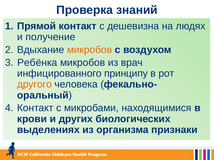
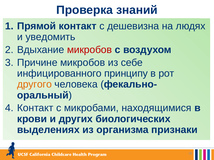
получение: получение -> уведомить
микробов at (89, 50) colour: orange -> red
Ребёнка: Ребёнка -> Причине
врач: врач -> себе
